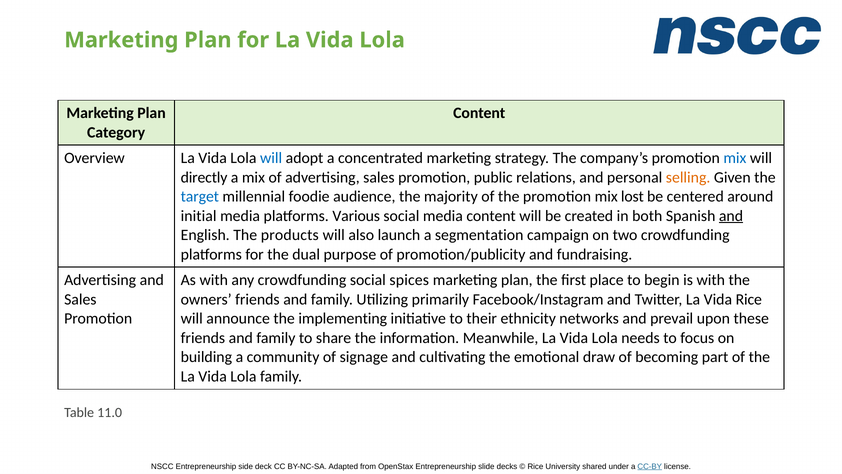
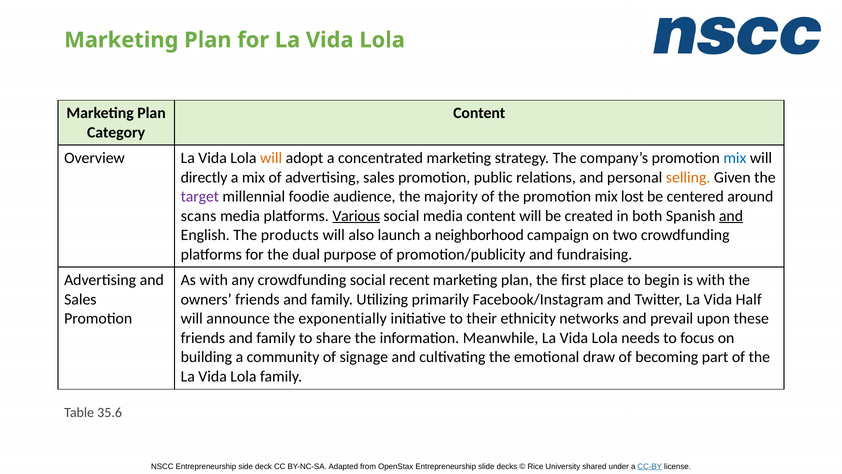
will at (271, 158) colour: blue -> orange
target colour: blue -> purple
initial: initial -> scans
Various underline: none -> present
segmentation: segmentation -> neighborhood
spices: spices -> recent
Vida Rice: Rice -> Half
implementing: implementing -> exponentially
11.0: 11.0 -> 35.6
